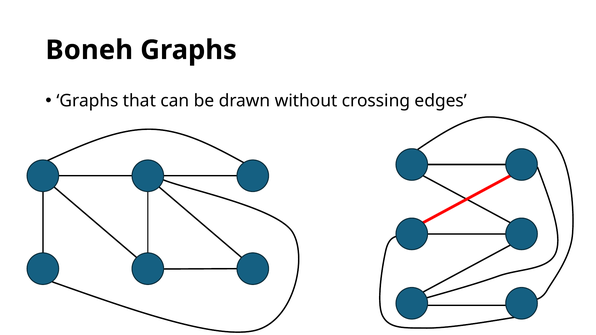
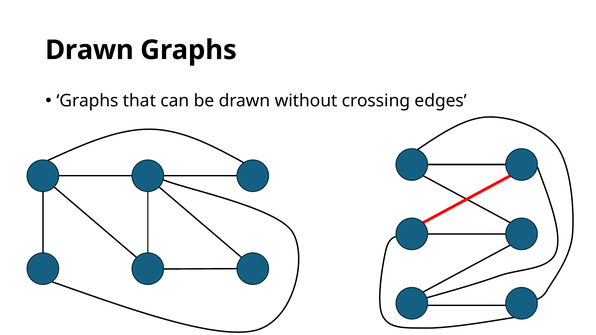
Boneh at (89, 50): Boneh -> Drawn
